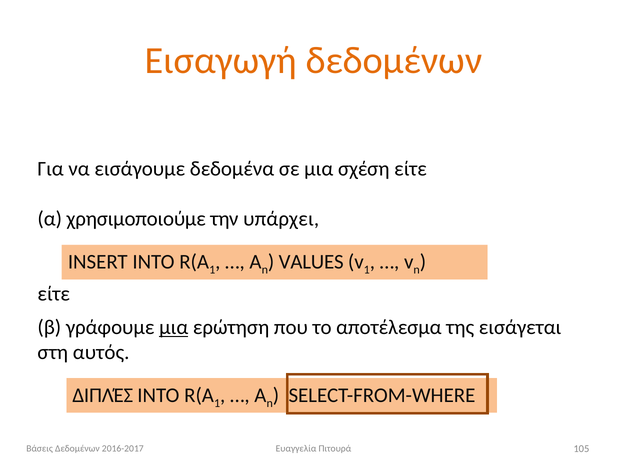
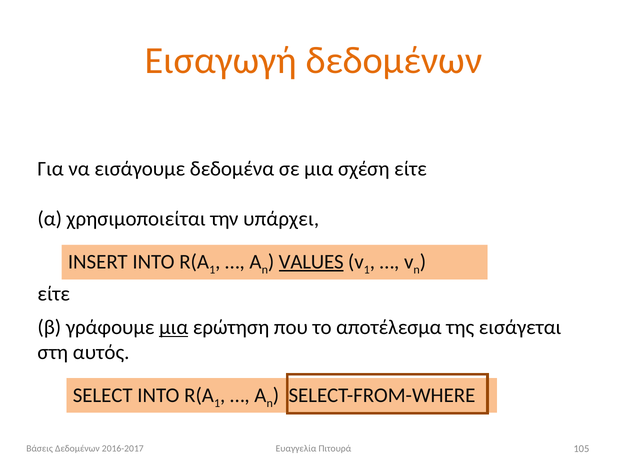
χρησιμοποιούμε: χρησιμοποιούμε -> χρησιμοποιείται
VALUES underline: none -> present
ΔΙΠΛΈΣ: ΔΙΠΛΈΣ -> SELECT
